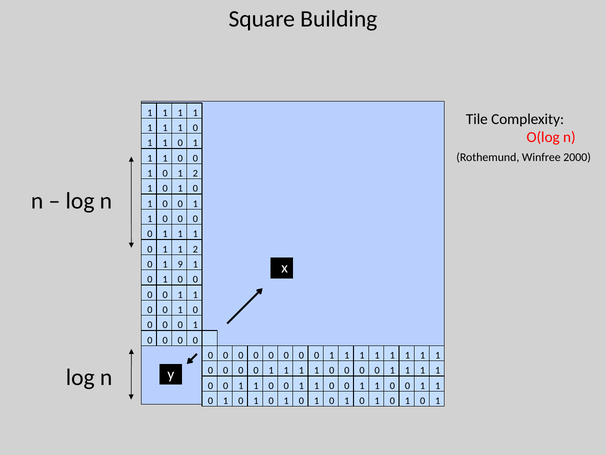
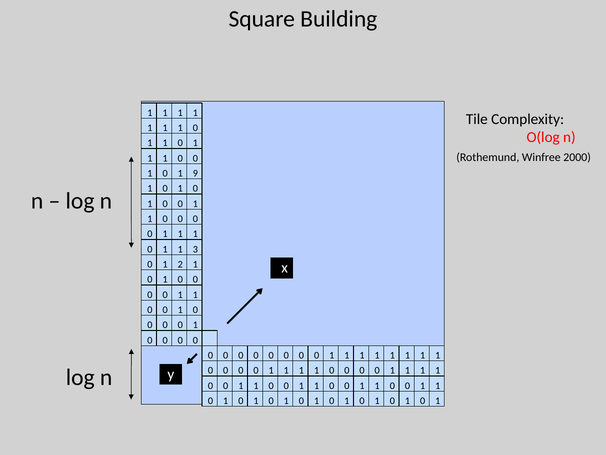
0 1 2: 2 -> 9
1 1 2: 2 -> 3
9: 9 -> 2
